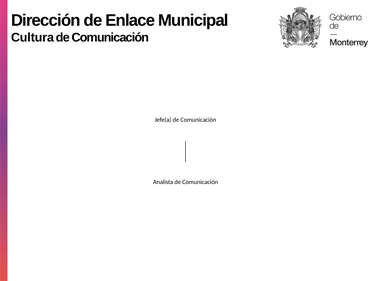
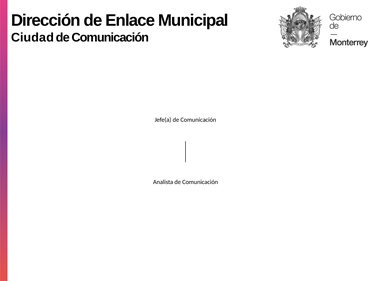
Cultura: Cultura -> Ciudad
